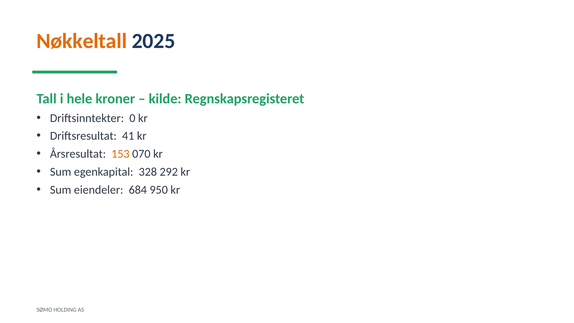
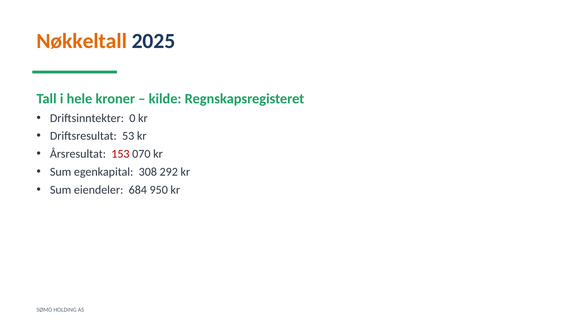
41: 41 -> 53
153 colour: orange -> red
328: 328 -> 308
